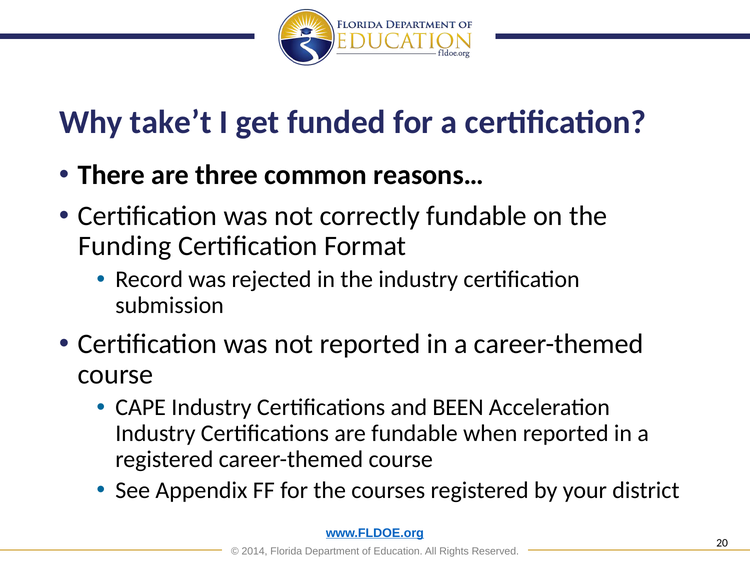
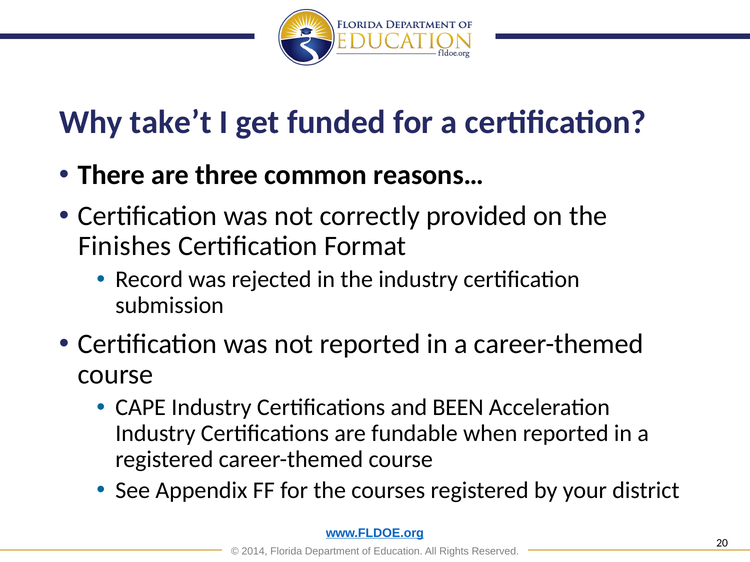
correctly fundable: fundable -> provided
Funding: Funding -> Finishes
